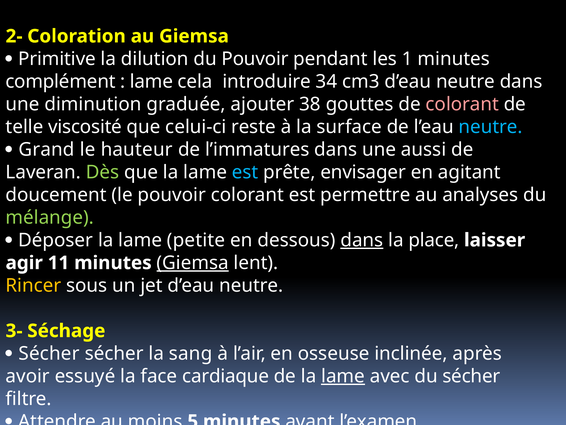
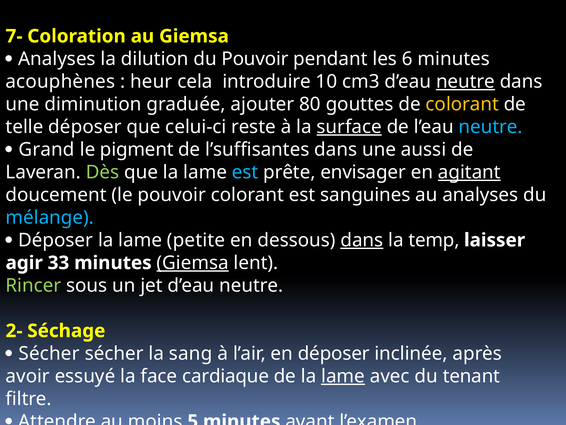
2-: 2- -> 7-
Primitive at (57, 59): Primitive -> Analyses
1: 1 -> 6
complément: complément -> acouphènes
lame at (151, 81): lame -> heur
34: 34 -> 10
neutre at (466, 81) underline: none -> present
38: 38 -> 80
colorant at (462, 104) colour: pink -> yellow
telle viscosité: viscosité -> déposer
surface underline: none -> present
hauteur: hauteur -> pigment
l’immatures: l’immatures -> l’suffisantes
agitant underline: none -> present
permettre: permettre -> sanguines
mélange colour: light green -> light blue
place: place -> temp
11: 11 -> 33
Rincer colour: yellow -> light green
3-: 3- -> 2-
en osseuse: osseuse -> déposer
du sécher: sécher -> tenant
